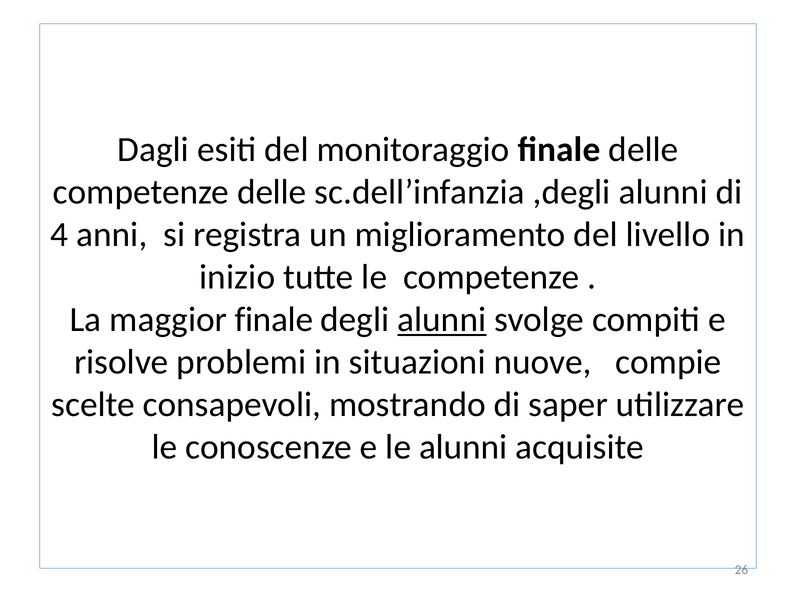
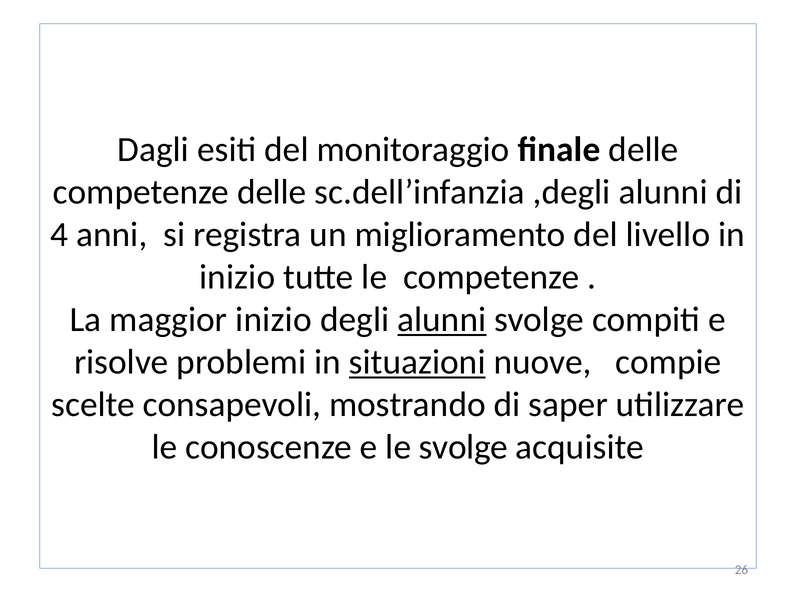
maggior finale: finale -> inizio
situazioni underline: none -> present
le alunni: alunni -> svolge
